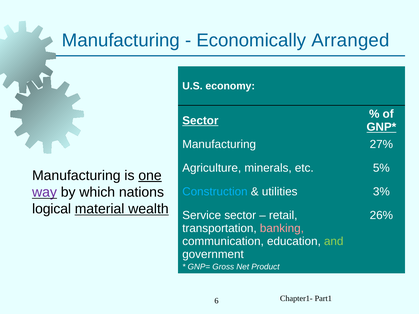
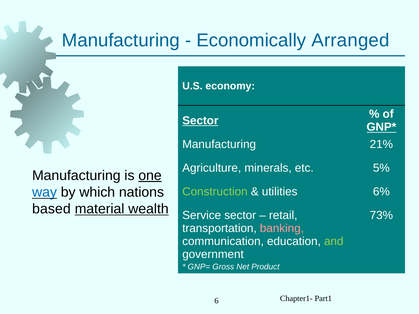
27%: 27% -> 21%
way colour: purple -> blue
Construction colour: light blue -> light green
3%: 3% -> 6%
logical: logical -> based
26%: 26% -> 73%
